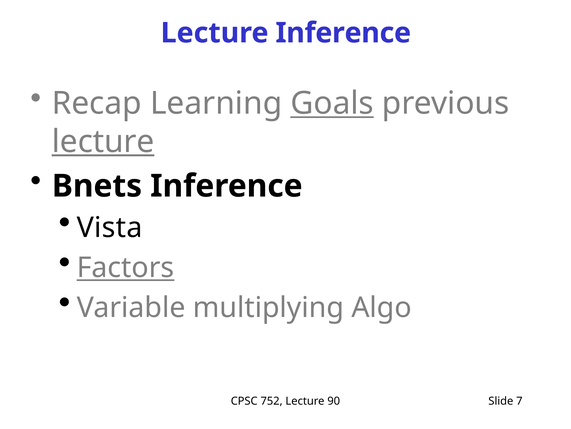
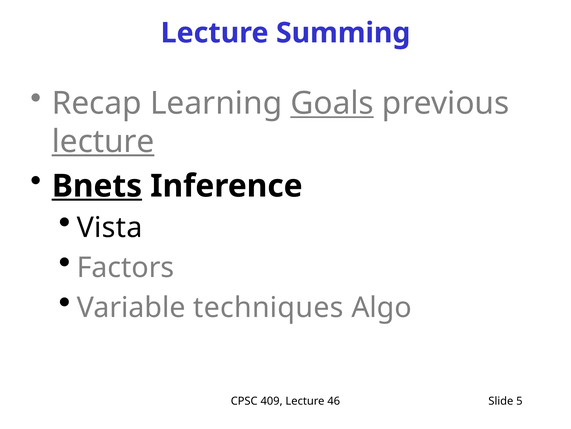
Lecture Inference: Inference -> Summing
Bnets underline: none -> present
Factors underline: present -> none
multiplying: multiplying -> techniques
752: 752 -> 409
90: 90 -> 46
7: 7 -> 5
